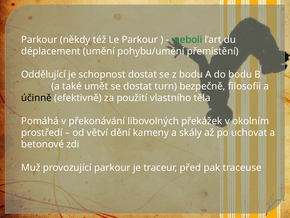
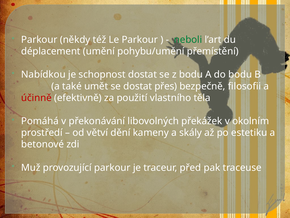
Oddělující: Oddělující -> Nabídkou
turn: turn -> přes
účinně colour: black -> red
uchovat: uchovat -> estetiku
